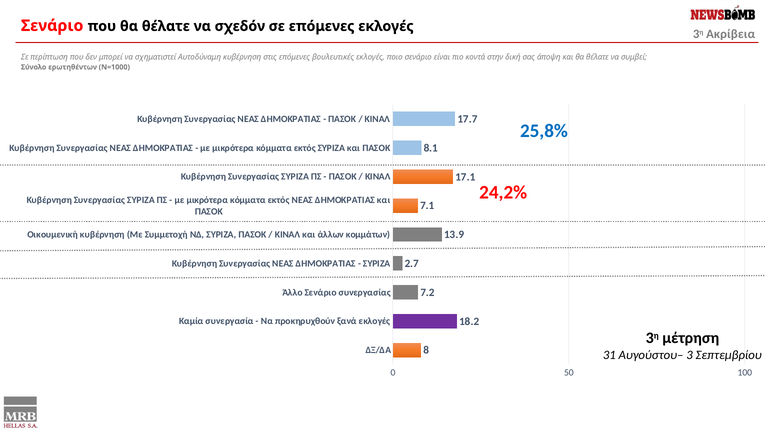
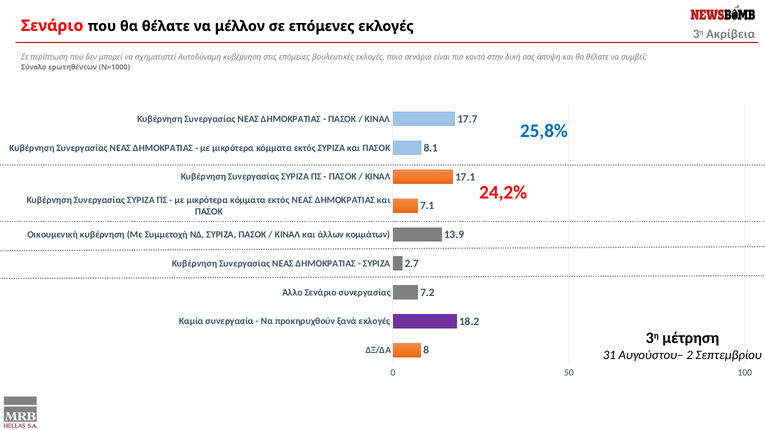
σχεδόν: σχεδόν -> μέλλον
3: 3 -> 2
